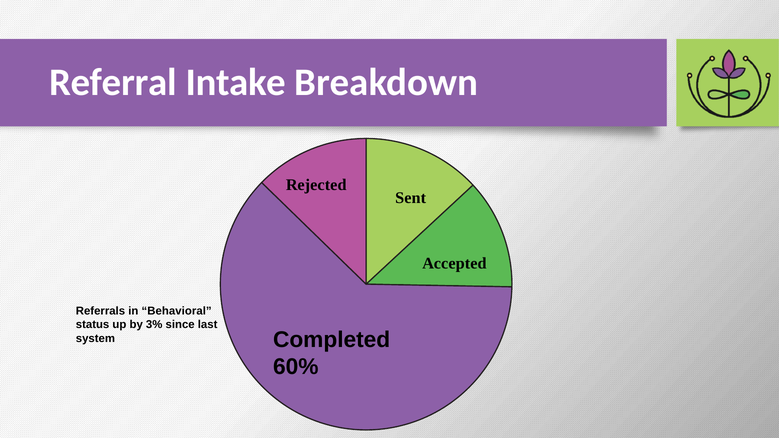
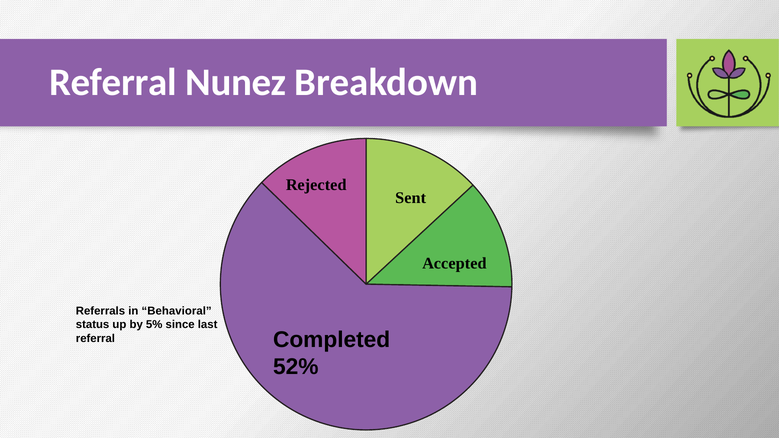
Intake: Intake -> Nunez
3%: 3% -> 5%
system at (95, 338): system -> referral
60%: 60% -> 52%
